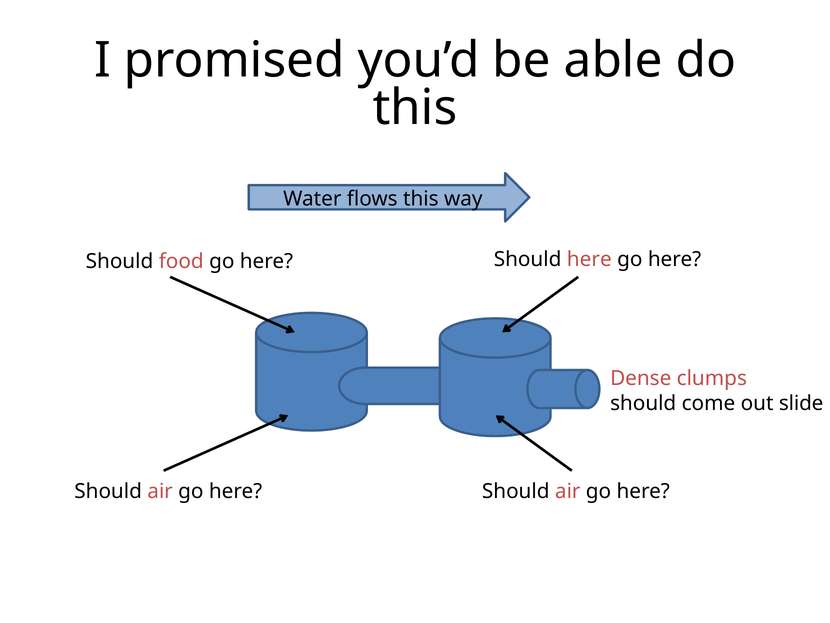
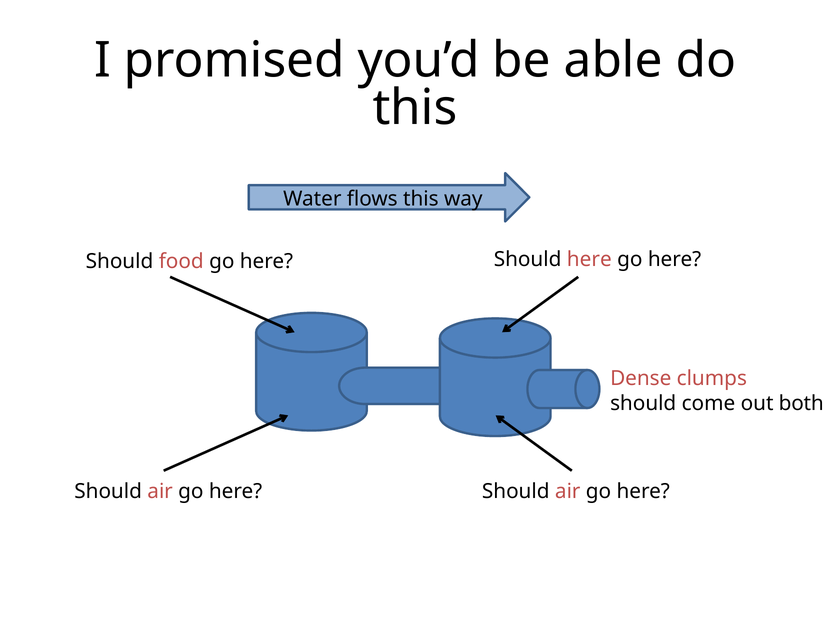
slide: slide -> both
